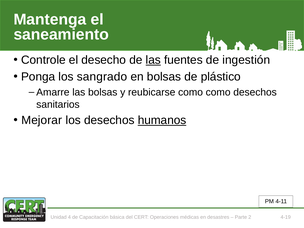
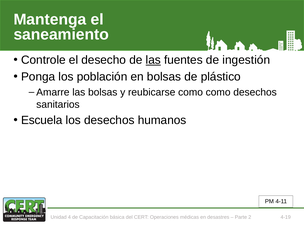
sangrado: sangrado -> población
Mejorar: Mejorar -> Escuela
humanos underline: present -> none
